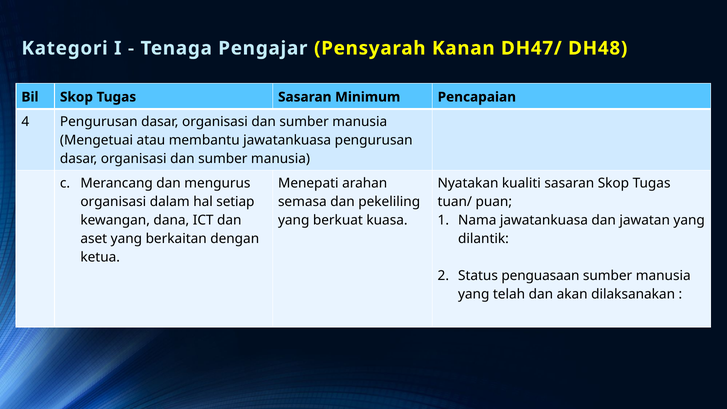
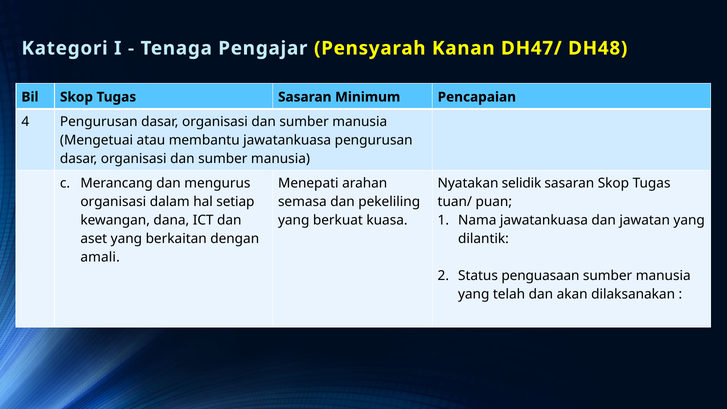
kualiti: kualiti -> selidik
ketua: ketua -> amali
